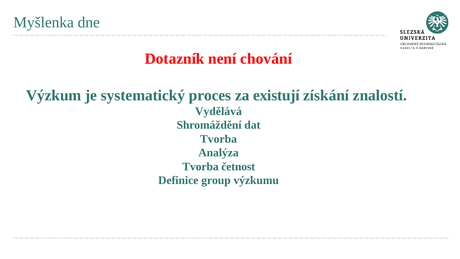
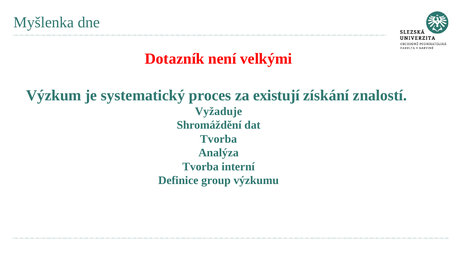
chování: chování -> velkými
Vydělává: Vydělává -> Vyžaduje
četnost: četnost -> interní
